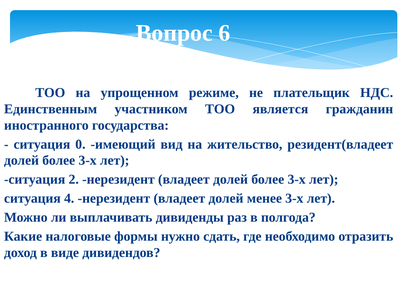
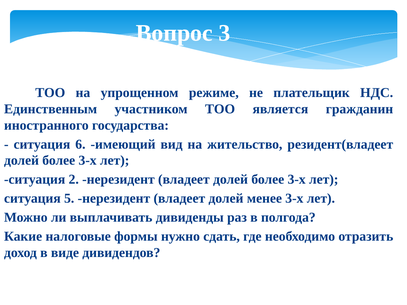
6: 6 -> 3
0: 0 -> 6
4: 4 -> 5
